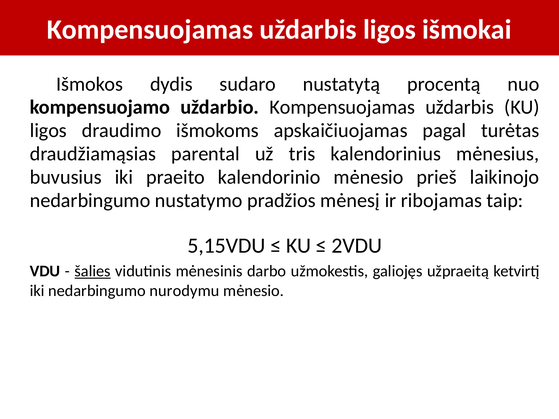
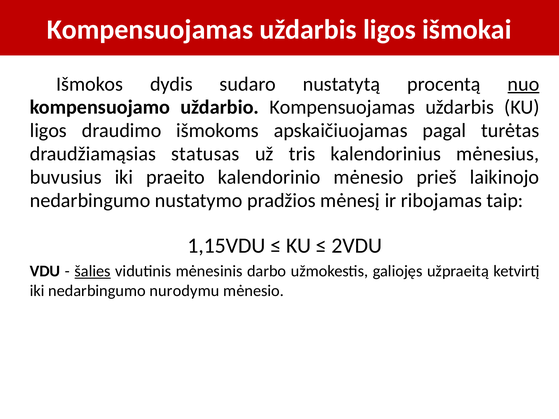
nuo underline: none -> present
parental: parental -> statusas
5,15VDU: 5,15VDU -> 1,15VDU
